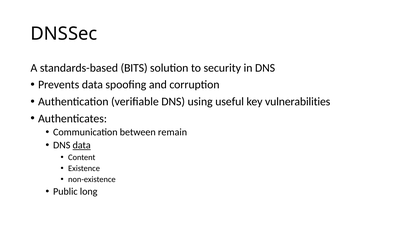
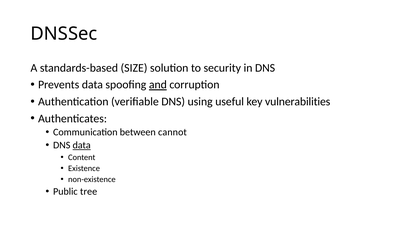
BITS: BITS -> SIZE
and underline: none -> present
remain: remain -> cannot
long: long -> tree
